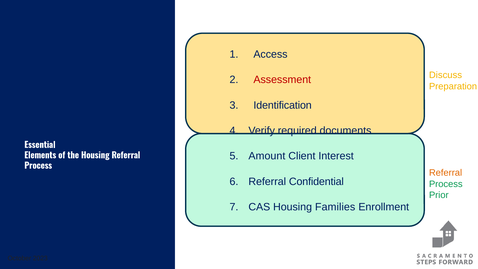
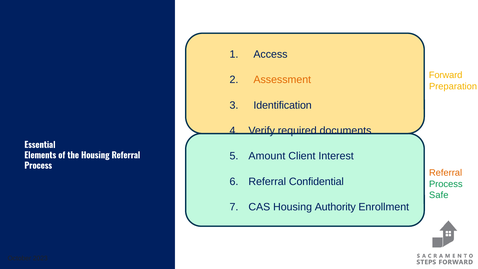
Discuss: Discuss -> Forward
Assessment colour: red -> orange
Prior: Prior -> Safe
Families: Families -> Authority
